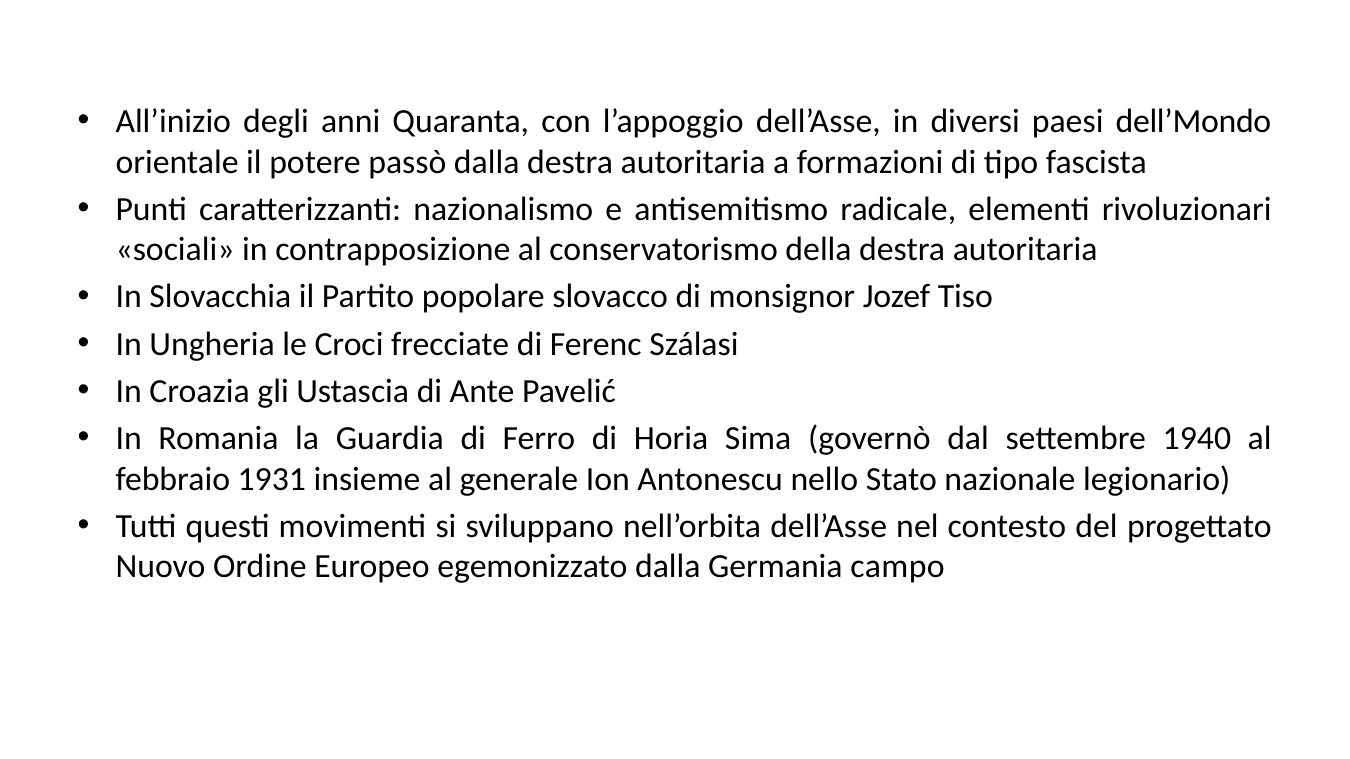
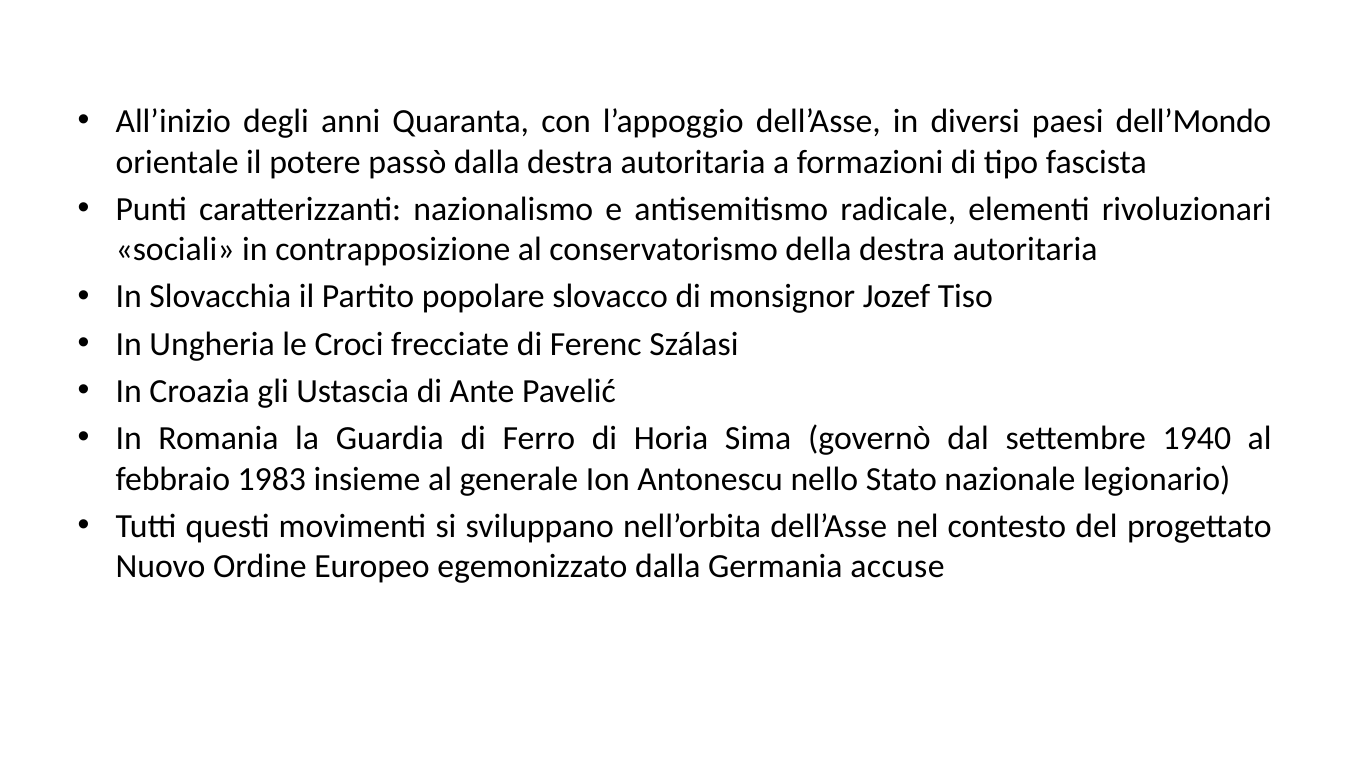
1931: 1931 -> 1983
campo: campo -> accuse
